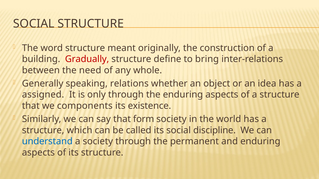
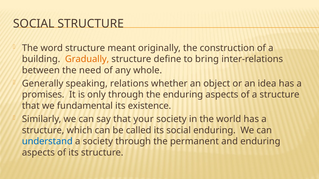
Gradually colour: red -> orange
assigned: assigned -> promises
components: components -> fundamental
form: form -> your
social discipline: discipline -> enduring
